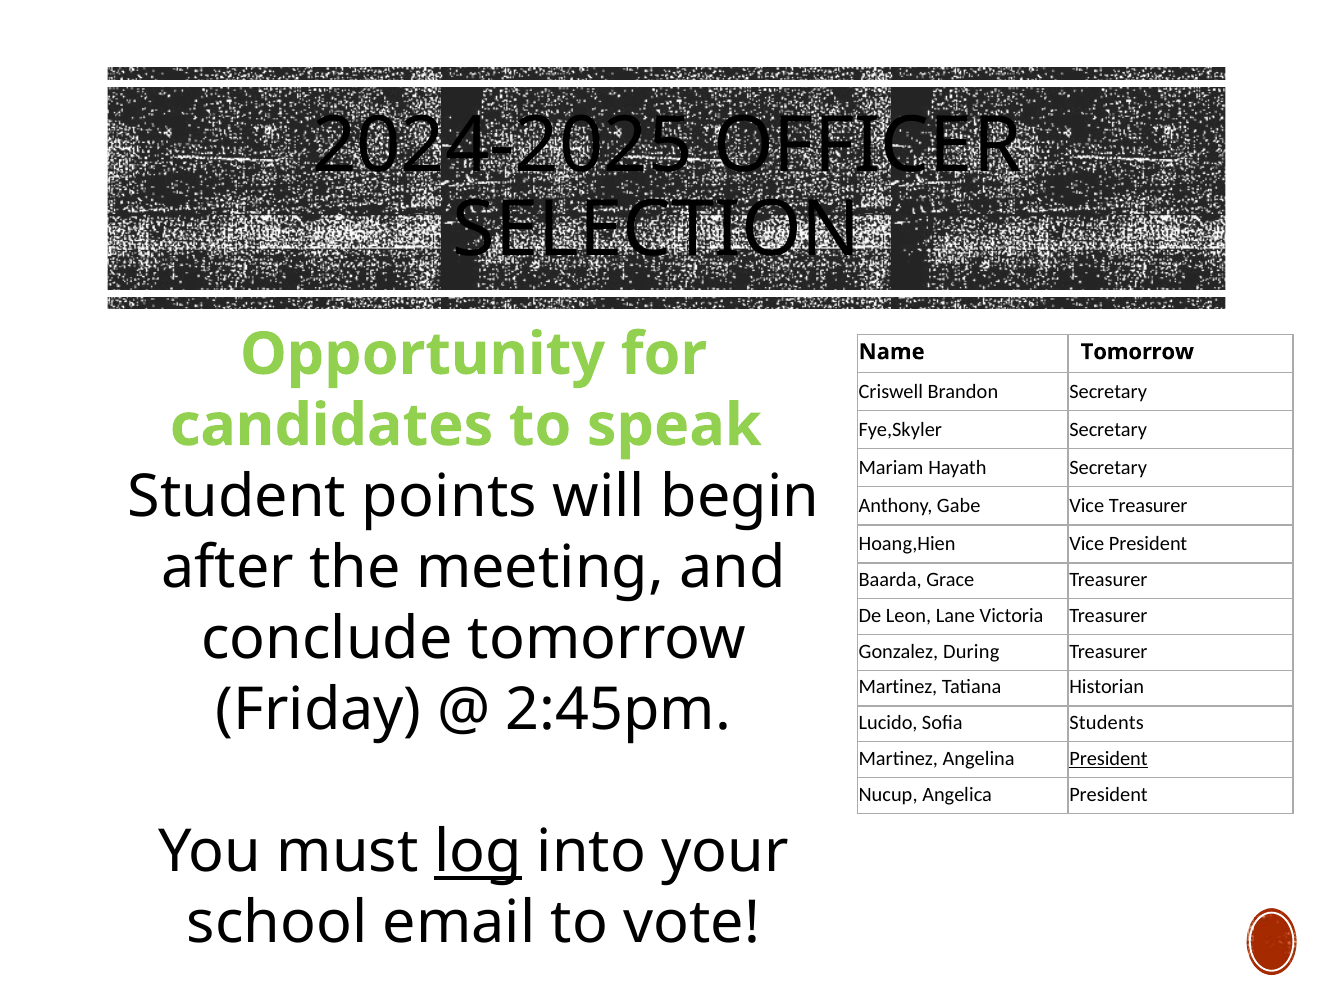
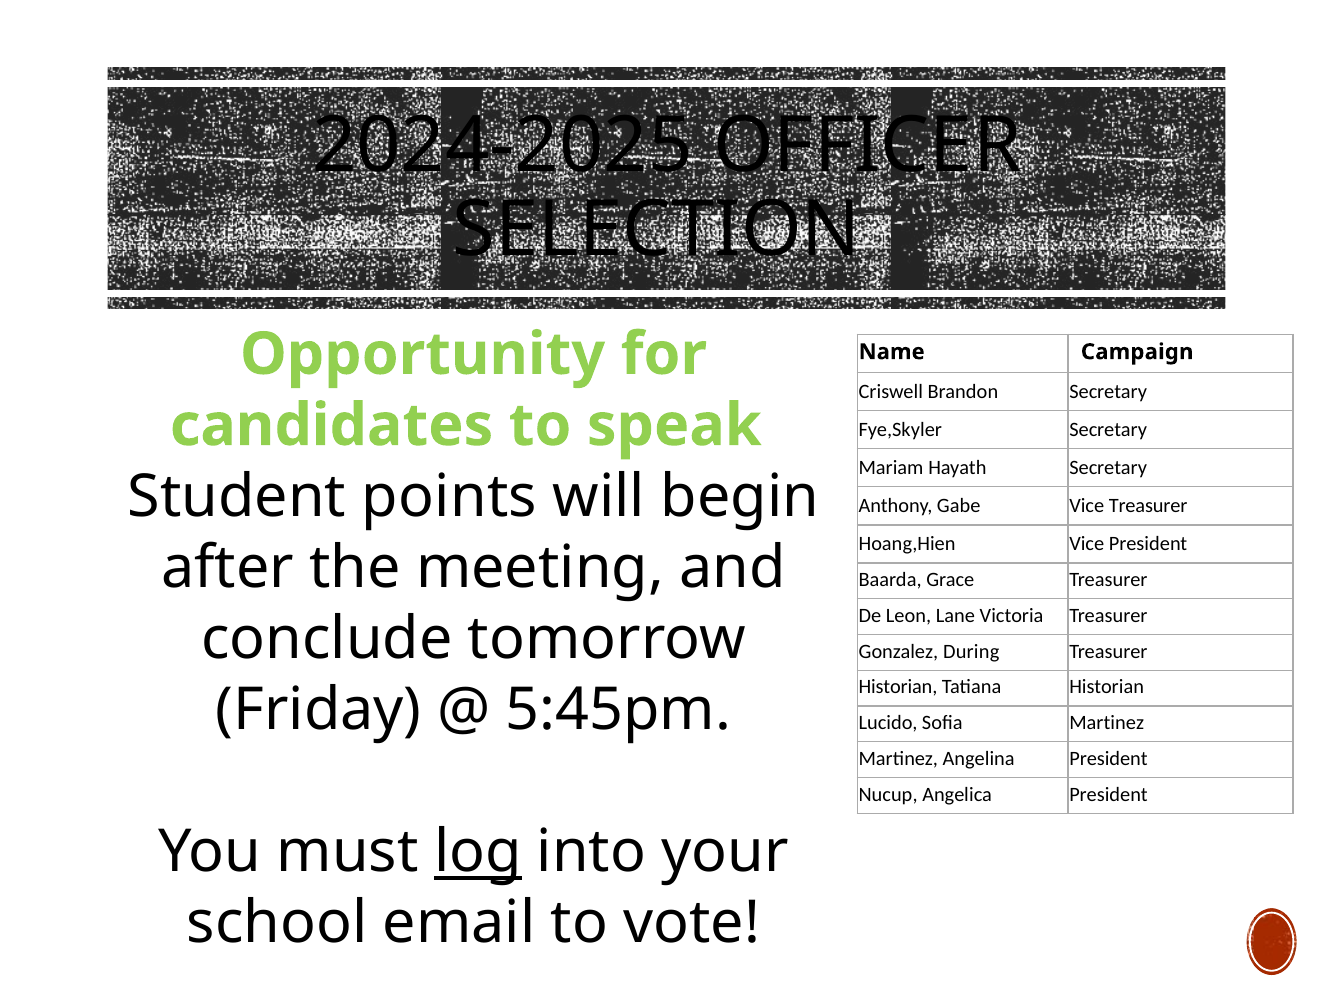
Name Tomorrow: Tomorrow -> Campaign
Martinez at (898, 687): Martinez -> Historian
2:45pm: 2:45pm -> 5:45pm
Sofia Students: Students -> Martinez
President at (1108, 758) underline: present -> none
